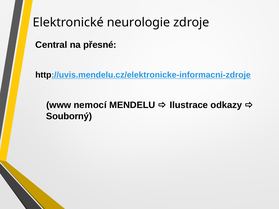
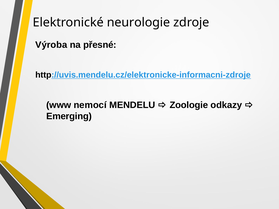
Central: Central -> Výroba
Ilustrace: Ilustrace -> Zoologie
Souborný: Souborný -> Emerging
